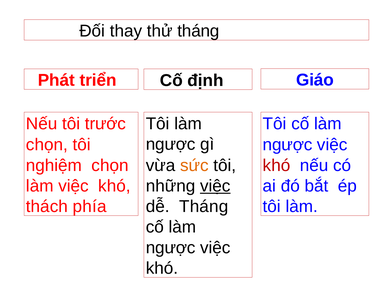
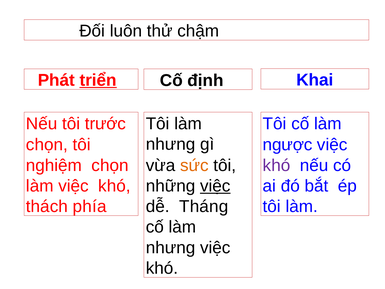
thay: thay -> luôn
thử tháng: tháng -> chậm
triển underline: none -> present
Giáo: Giáo -> Khai
ngược at (171, 144): ngược -> nhưng
khó at (277, 165) colour: red -> purple
ngược at (171, 247): ngược -> nhưng
